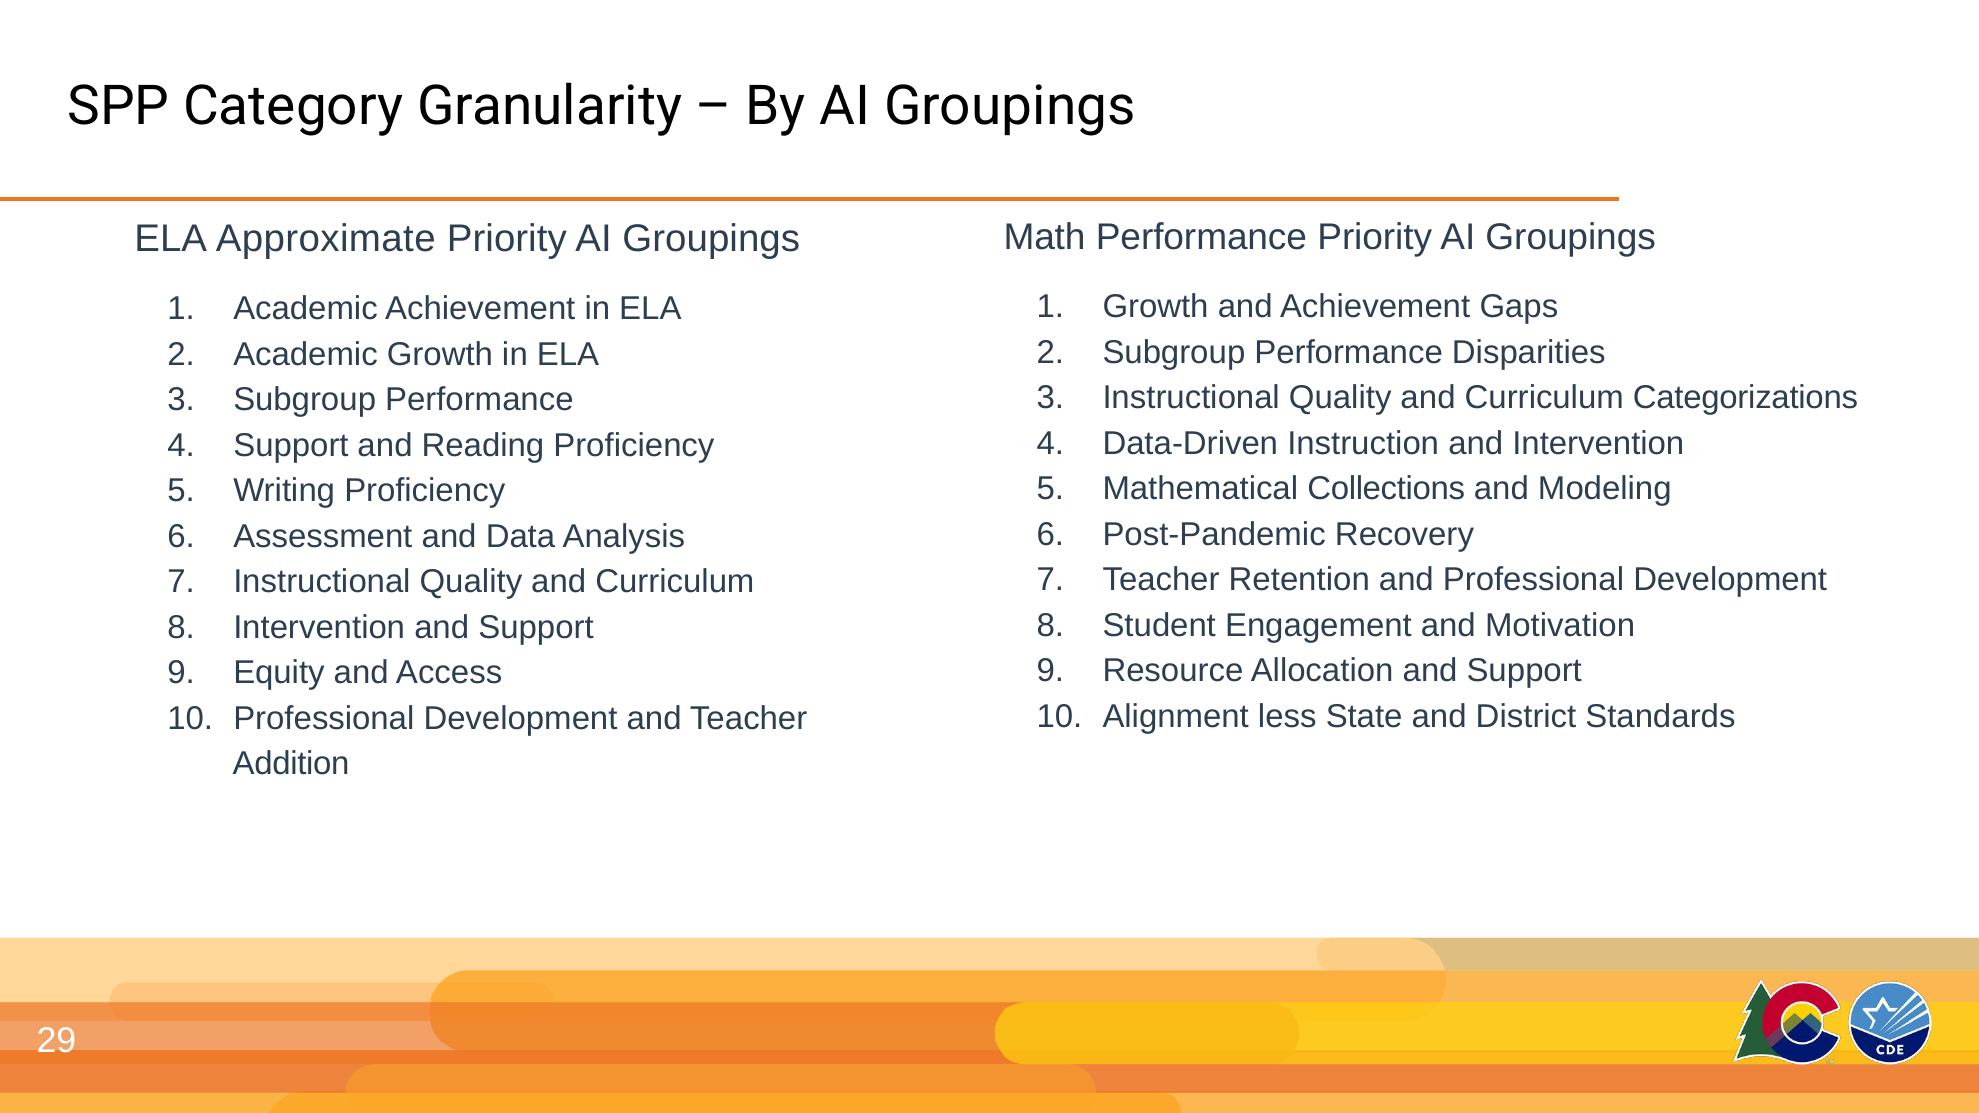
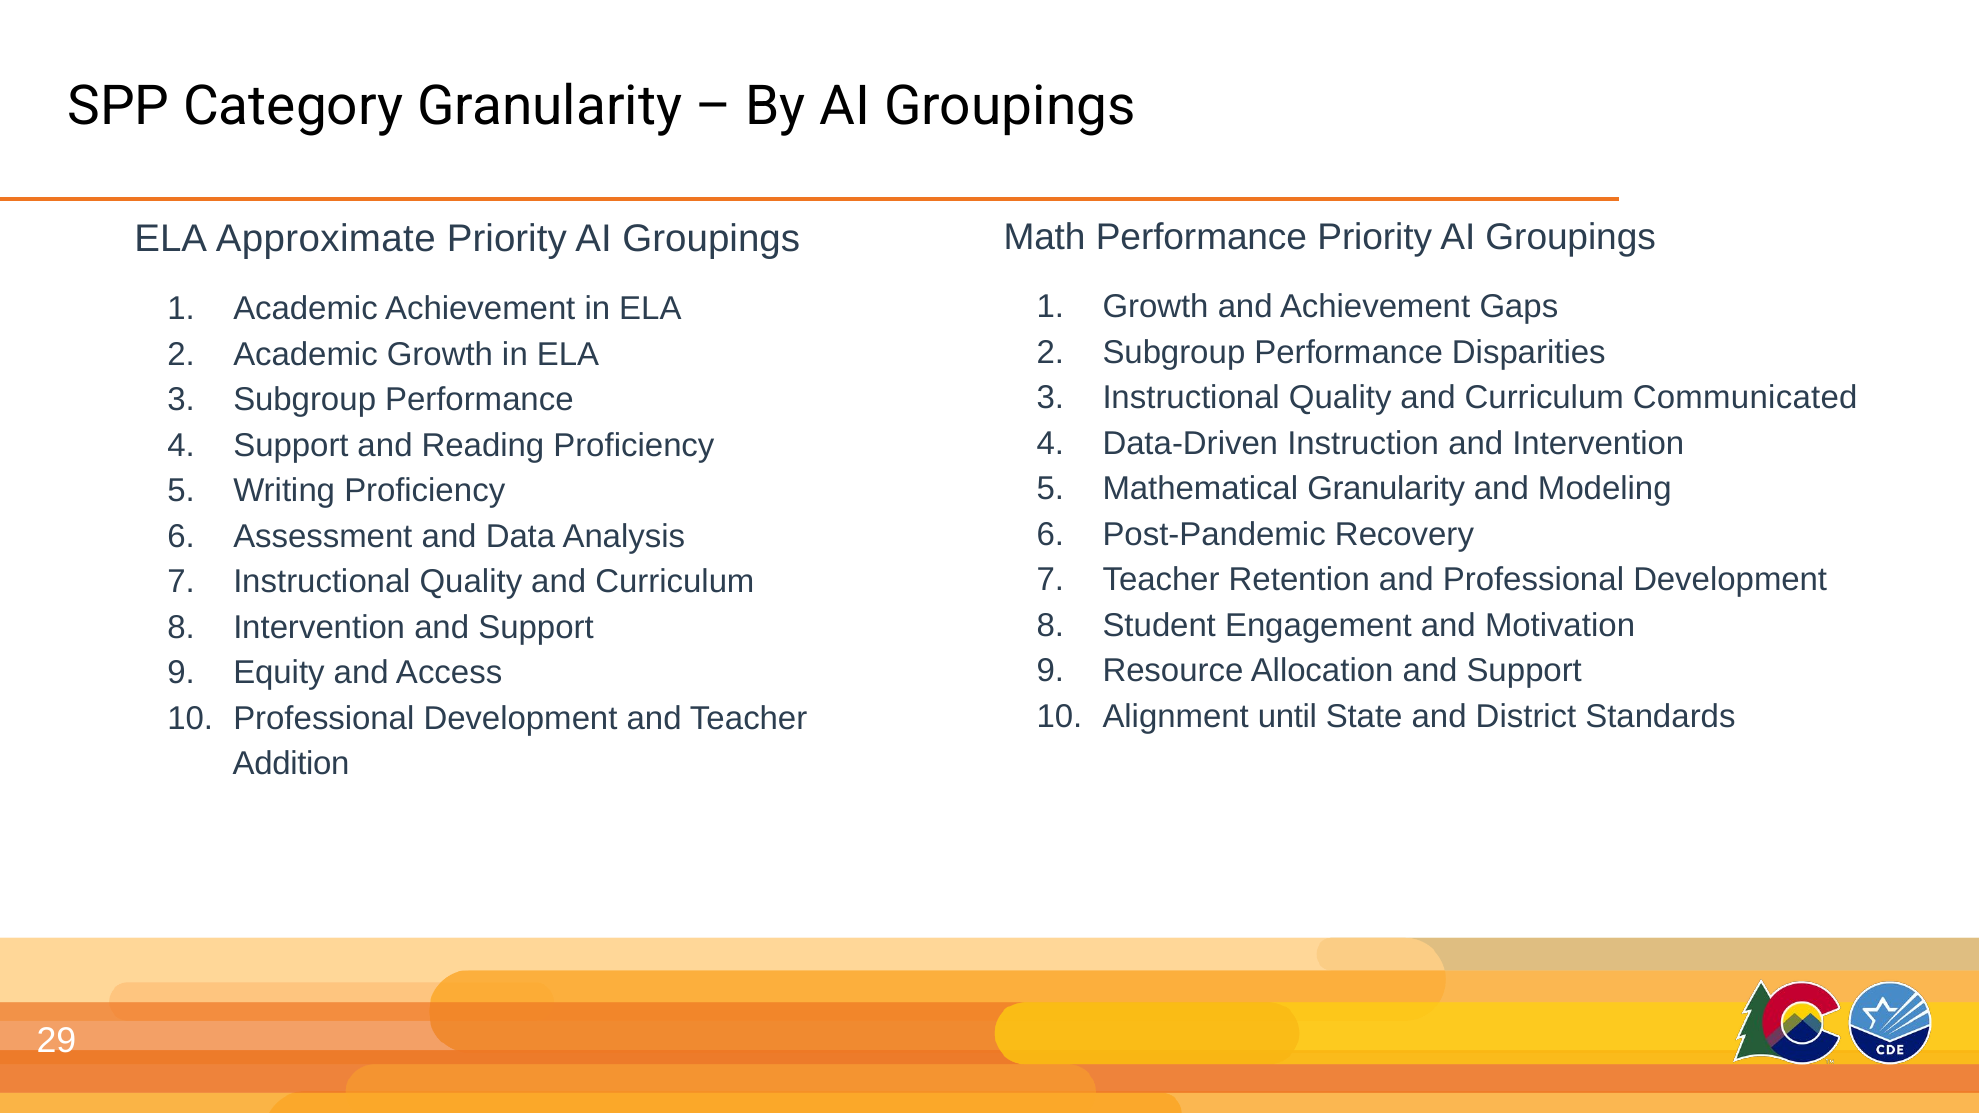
Categorizations: Categorizations -> Communicated
Mathematical Collections: Collections -> Granularity
less: less -> until
